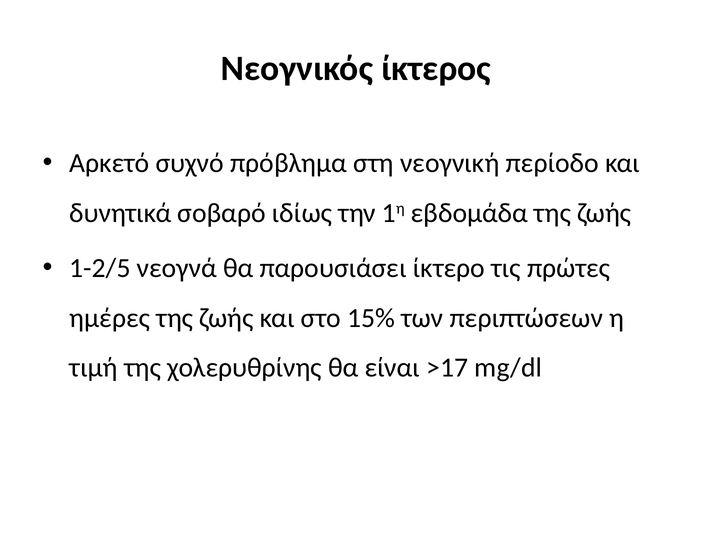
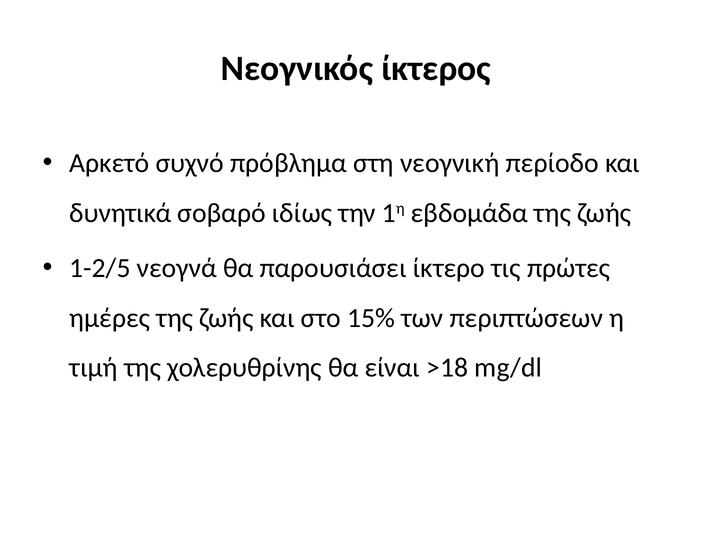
>17: >17 -> >18
